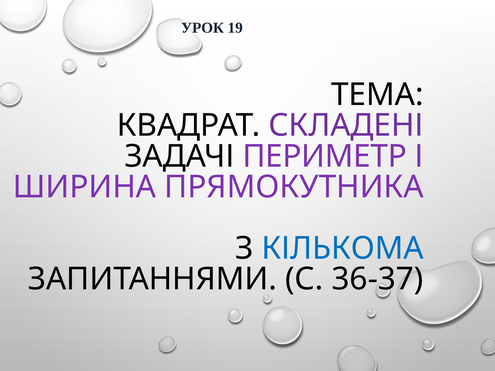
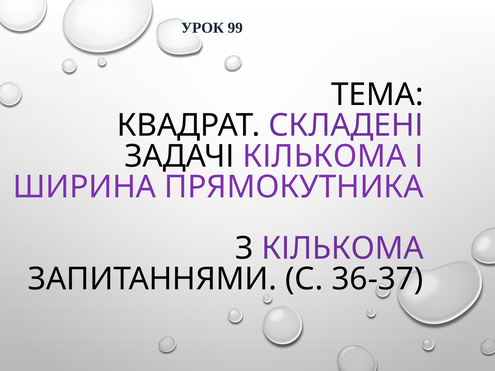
19: 19 -> 99
ЗАДАЧІ ПЕРИМЕТР: ПЕРИМЕТР -> КІЛЬКОМА
КІЛЬКОМА at (343, 249) colour: blue -> purple
